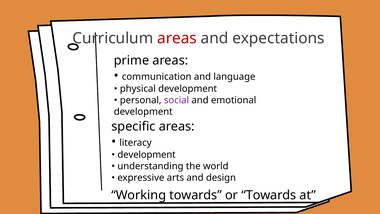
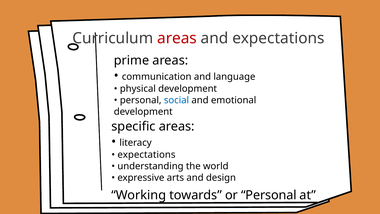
social colour: purple -> blue
development at (147, 155): development -> expectations
or Towards: Towards -> Personal
